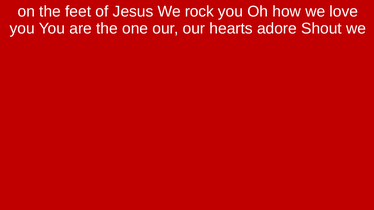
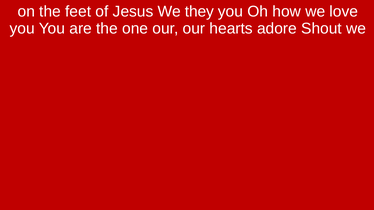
rock: rock -> they
